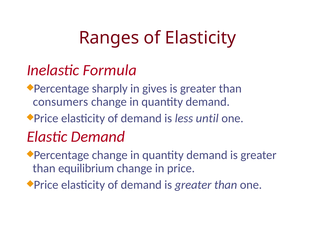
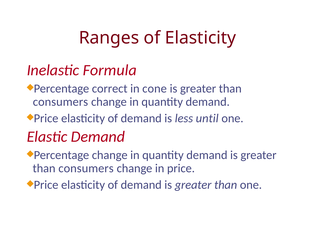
sharply: sharply -> correct
gives: gives -> cone
equilibrium at (86, 169): equilibrium -> consumers
